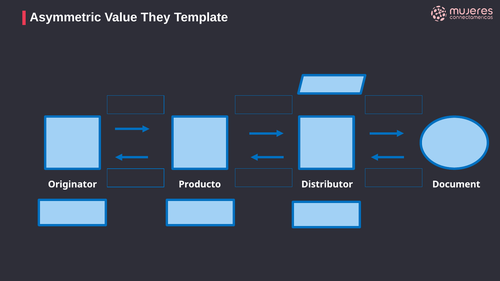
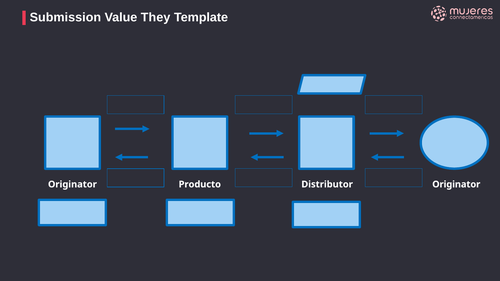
Asymmetric: Asymmetric -> Submission
Originator Document: Document -> Originator
